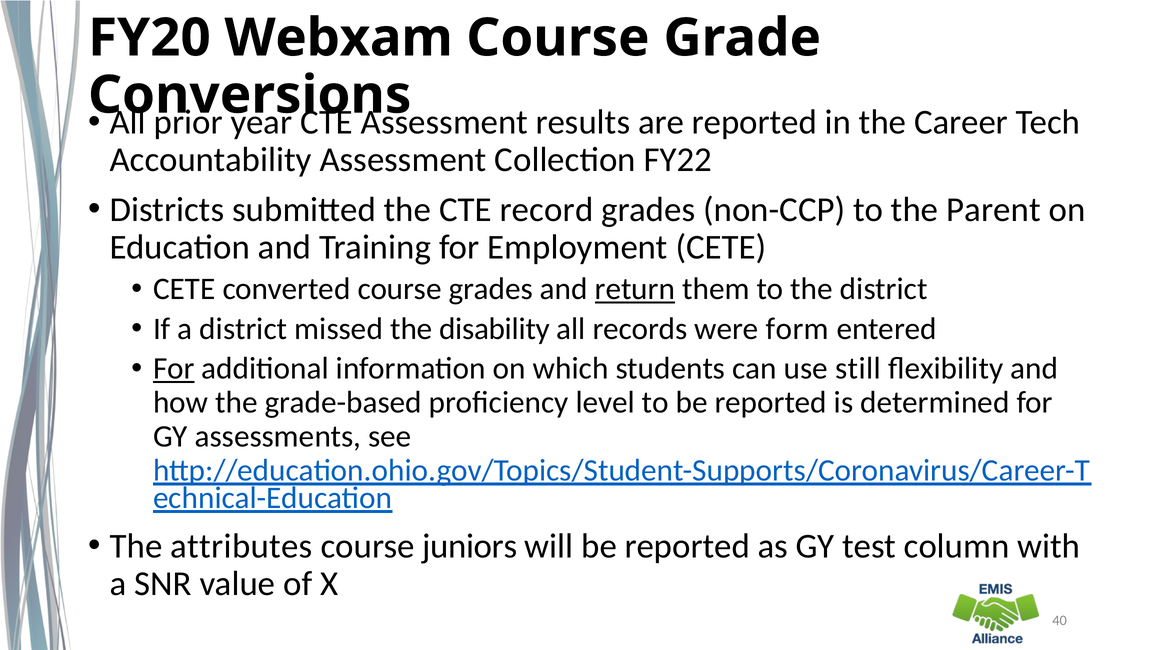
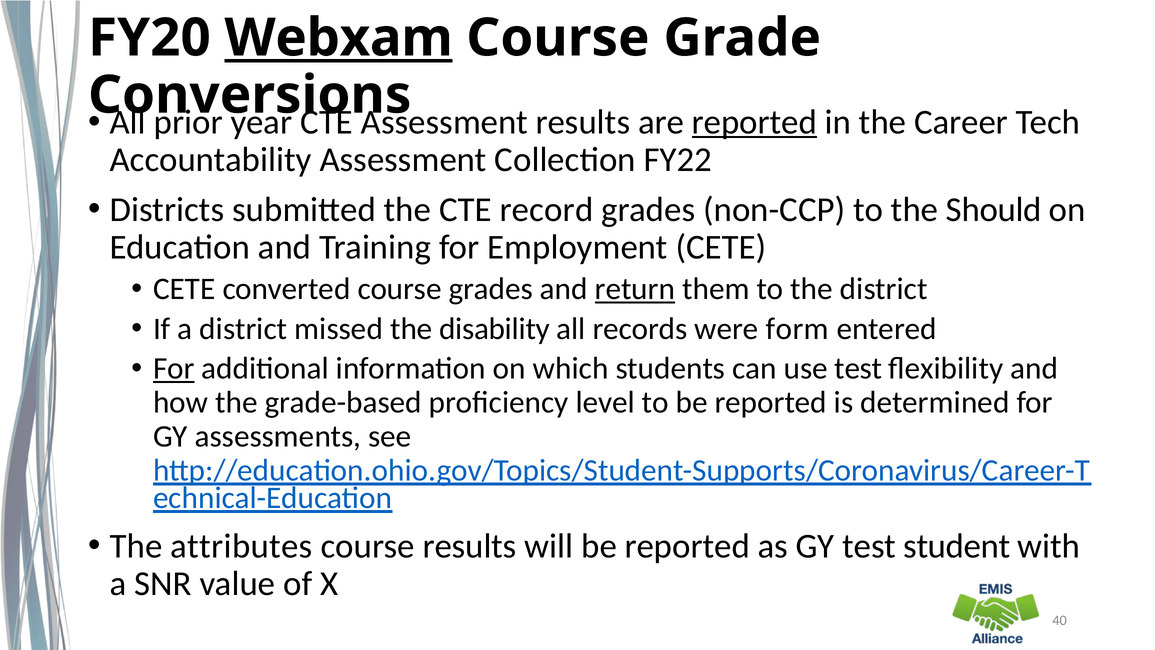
Webxam underline: none -> present
reported at (754, 122) underline: none -> present
Parent: Parent -> Should
use still: still -> test
course juniors: juniors -> results
column: column -> student
